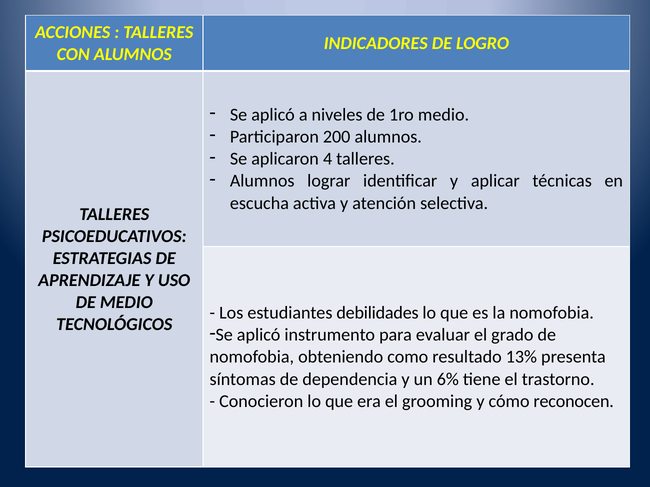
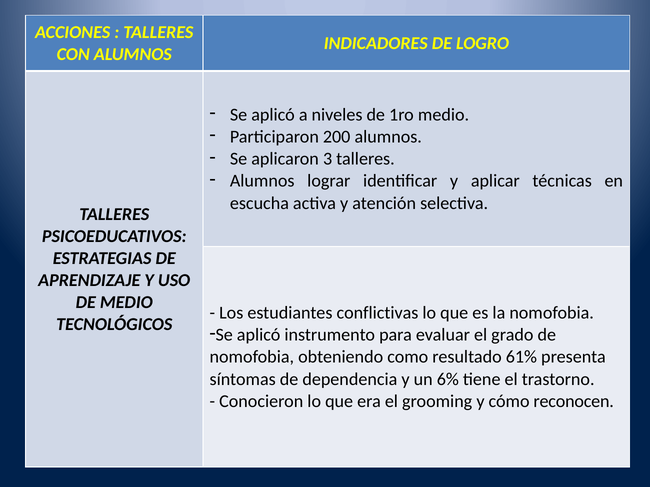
4: 4 -> 3
debilidades: debilidades -> conflictivas
13%: 13% -> 61%
